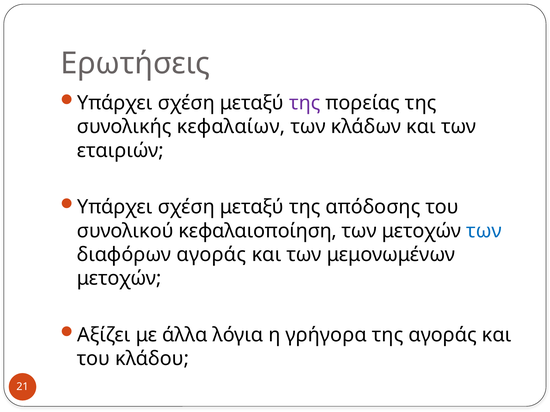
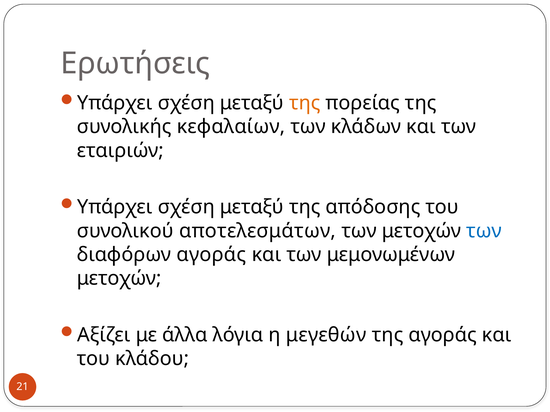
της at (305, 103) colour: purple -> orange
κεφαλαιοποίηση: κεφαλαιοποίηση -> αποτελεσμάτων
γρήγορα: γρήγορα -> μεγεθών
